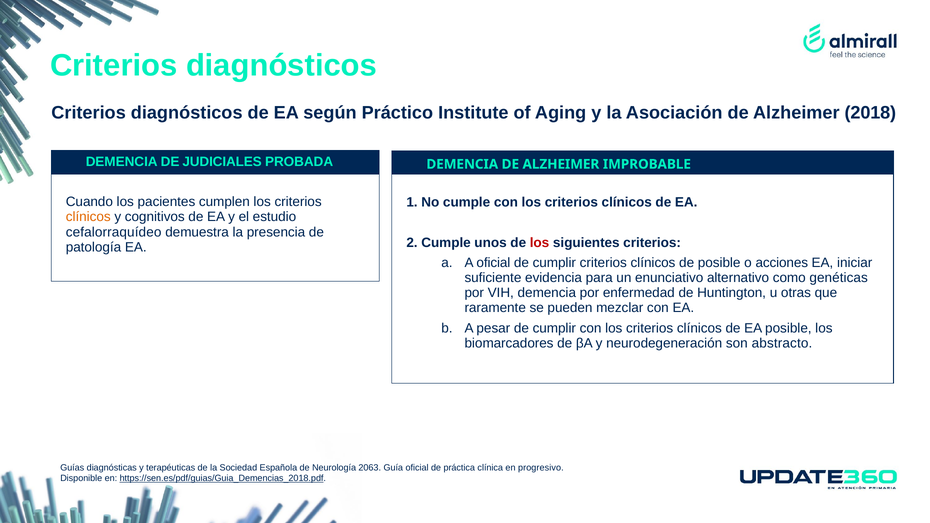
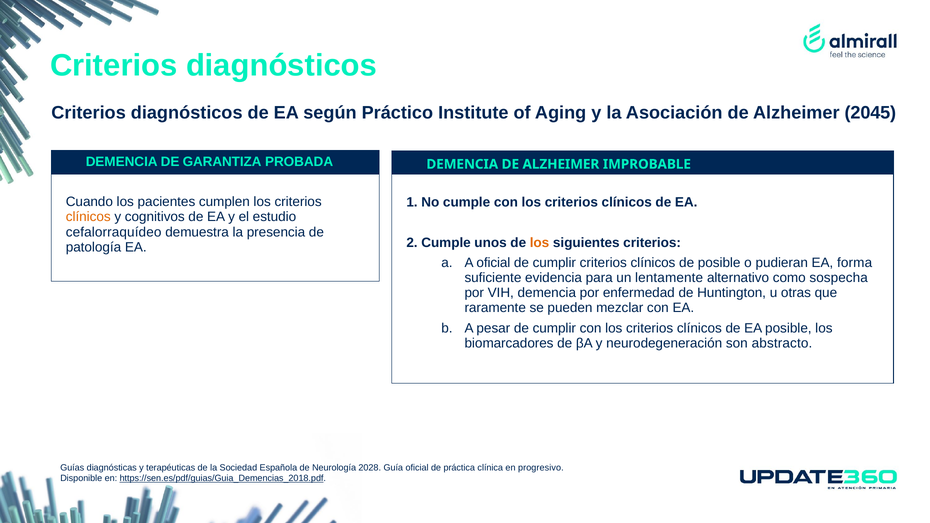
2018: 2018 -> 2045
JUDICIALES: JUDICIALES -> GARANTIZA
los at (540, 243) colour: red -> orange
acciones: acciones -> pudieran
iniciar: iniciar -> forma
enunciativo: enunciativo -> lentamente
genéticas: genéticas -> sospecha
2063: 2063 -> 2028
